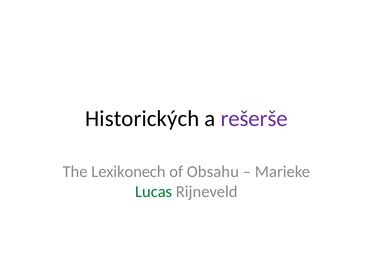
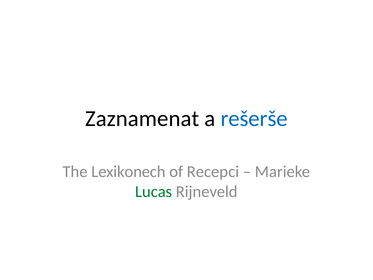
Historických: Historických -> Zaznamenat
rešerše colour: purple -> blue
Obsahu: Obsahu -> Recepci
